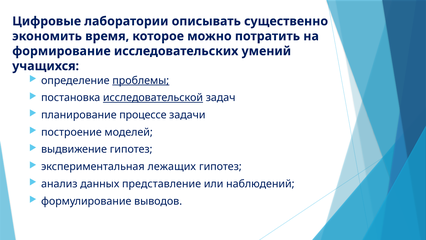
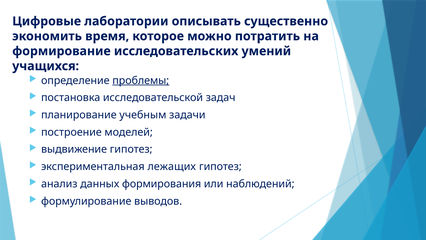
исследовательской underline: present -> none
процессе: процессе -> учебным
представление: представление -> формирования
